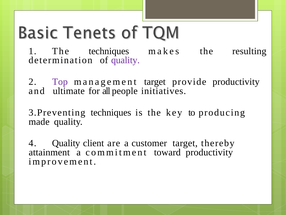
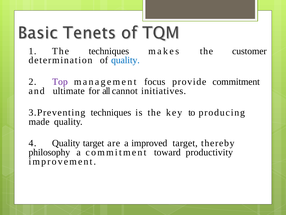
resulting: resulting -> customer
quality at (125, 60) colour: purple -> blue
management target: target -> focus
provide productivity: productivity -> commitment
people: people -> cannot
Quality client: client -> target
customer: customer -> improved
attainment: attainment -> philosophy
